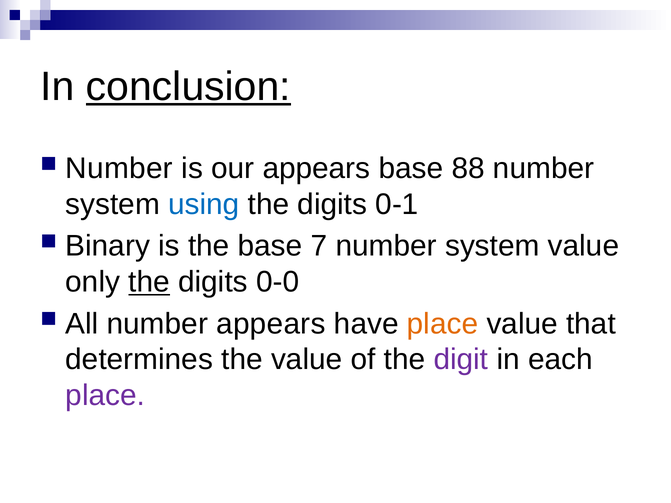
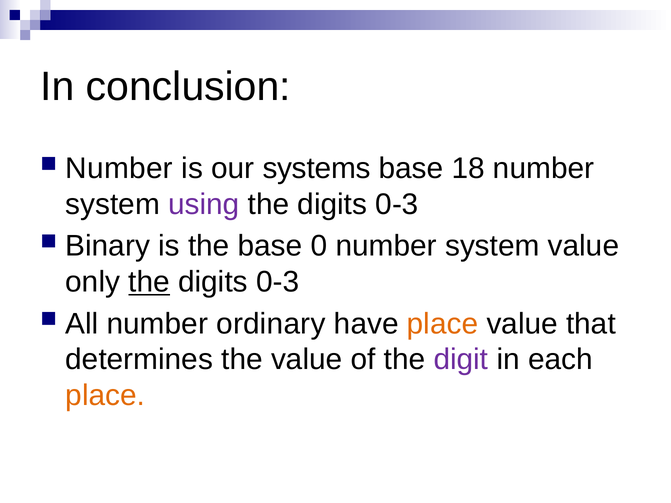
conclusion underline: present -> none
our appears: appears -> systems
88: 88 -> 18
using colour: blue -> purple
0-1 at (397, 205): 0-1 -> 0-3
7: 7 -> 0
0-0 at (278, 282): 0-0 -> 0-3
number appears: appears -> ordinary
place at (105, 395) colour: purple -> orange
